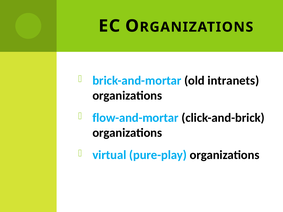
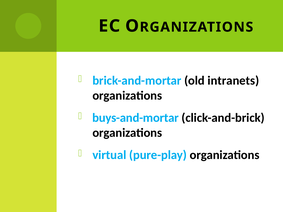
flow-and-mortar: flow-and-mortar -> buys-and-mortar
